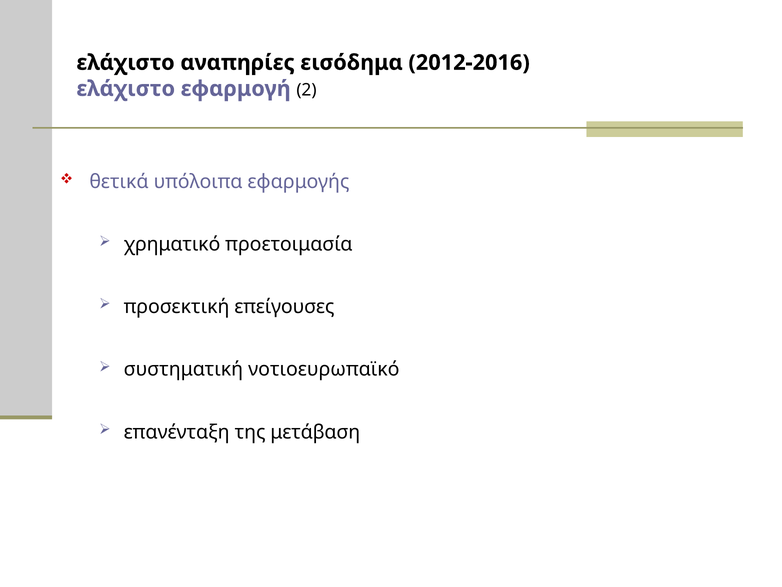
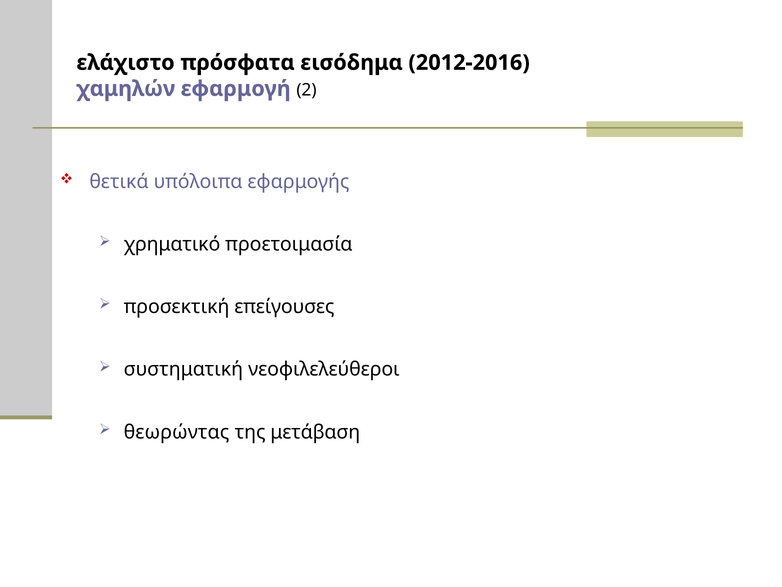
αναπηρίες: αναπηρίες -> πρόσφατα
ελάχιστο at (126, 89): ελάχιστο -> χαμηλών
νοτιοευρωπαϊκό: νοτιοευρωπαϊκό -> νεοφιλελεύθεροι
επανένταξη: επανένταξη -> θεωρώντας
